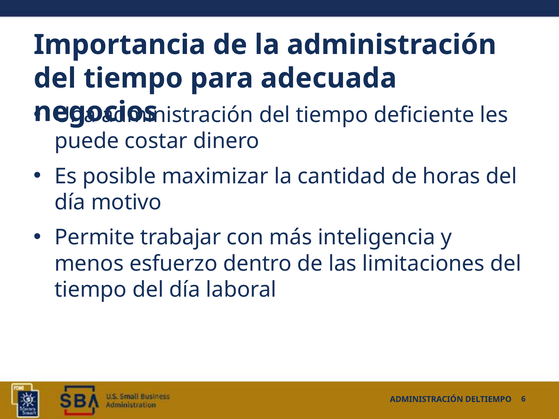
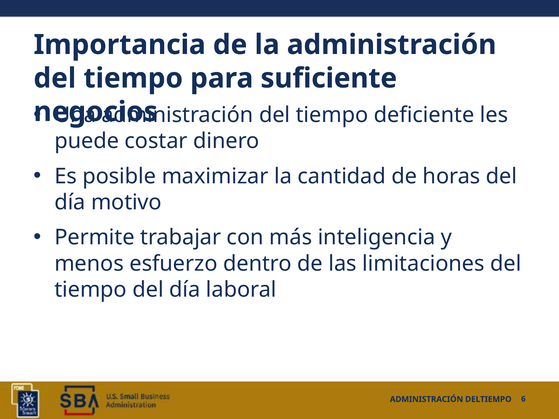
adecuada: adecuada -> suficiente
